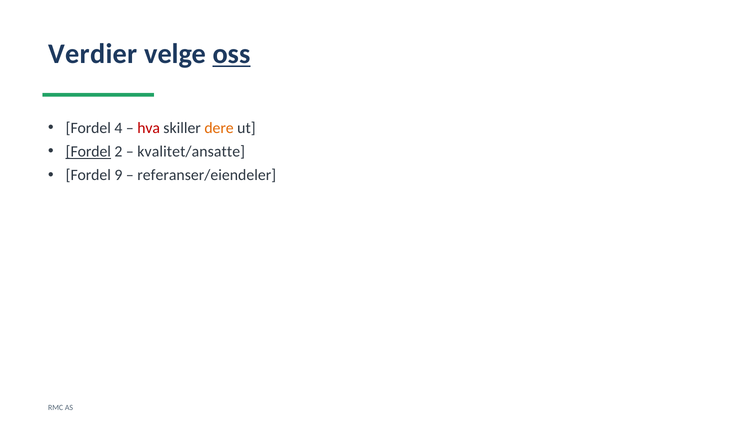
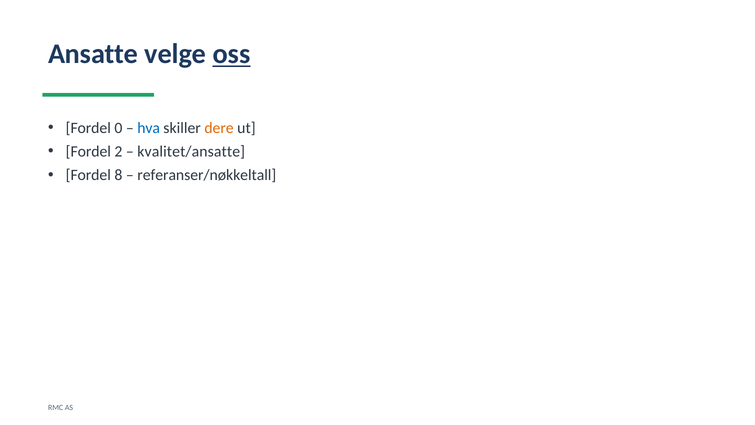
Verdier: Verdier -> Ansatte
4: 4 -> 0
hva colour: red -> blue
Fordel at (88, 151) underline: present -> none
9: 9 -> 8
referanser/eiendeler: referanser/eiendeler -> referanser/nøkkeltall
